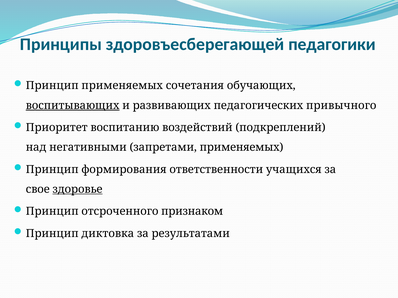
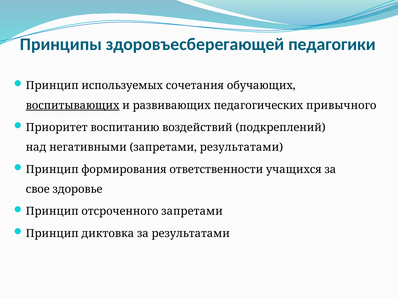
Принцип применяемых: применяемых -> используемых
запретами применяемых: применяемых -> результатами
здоровье underline: present -> none
отсроченного признаком: признаком -> запретами
